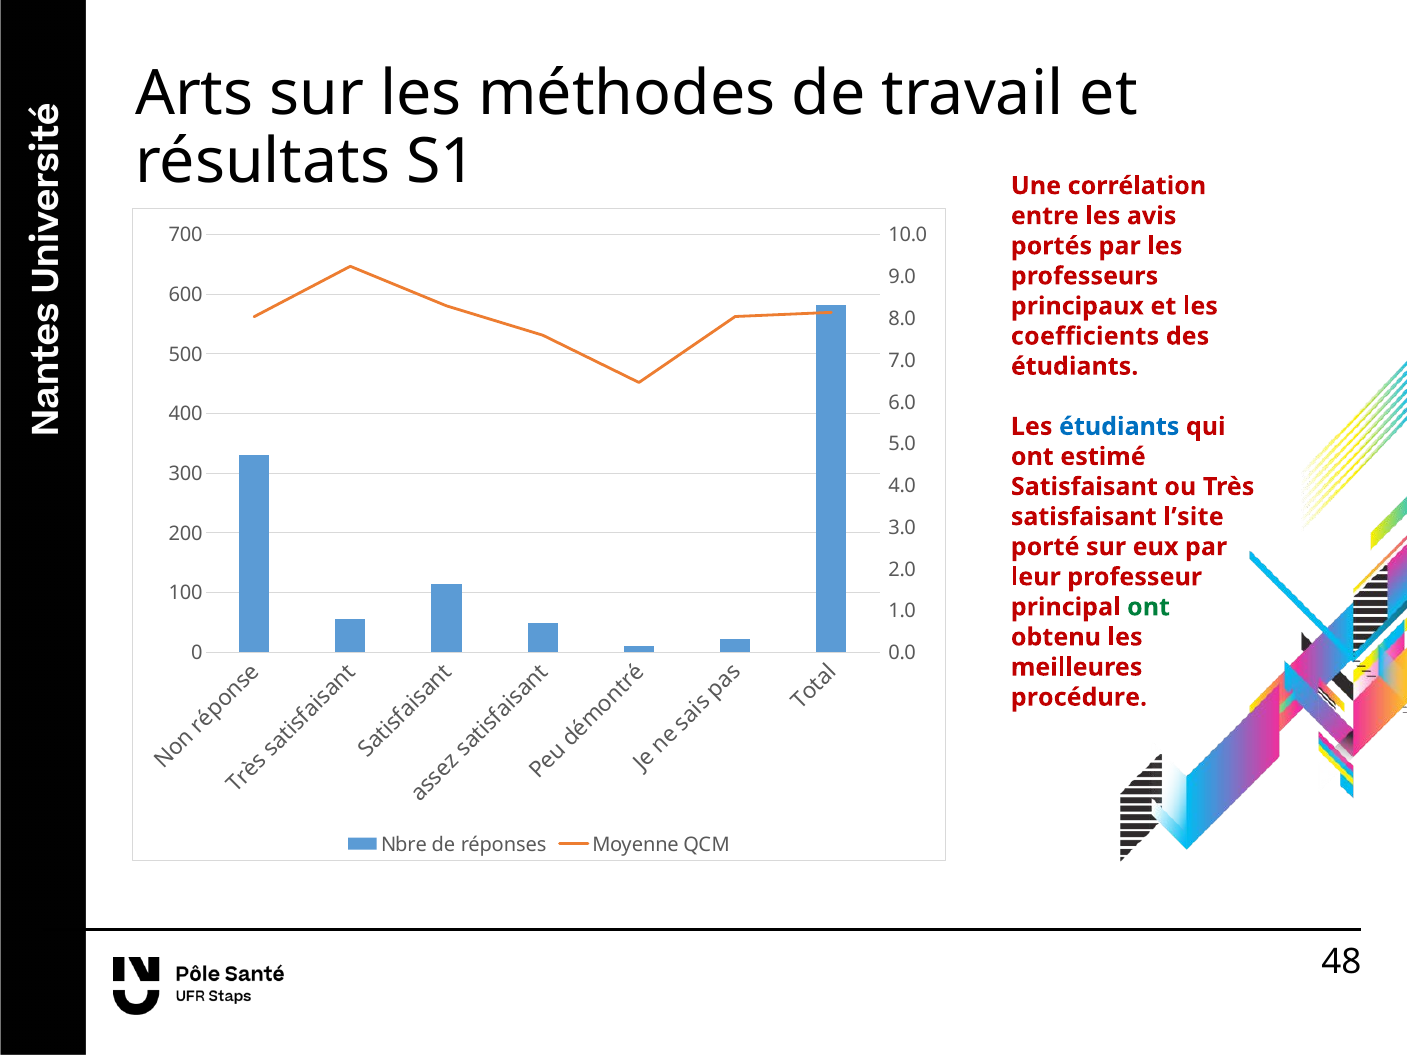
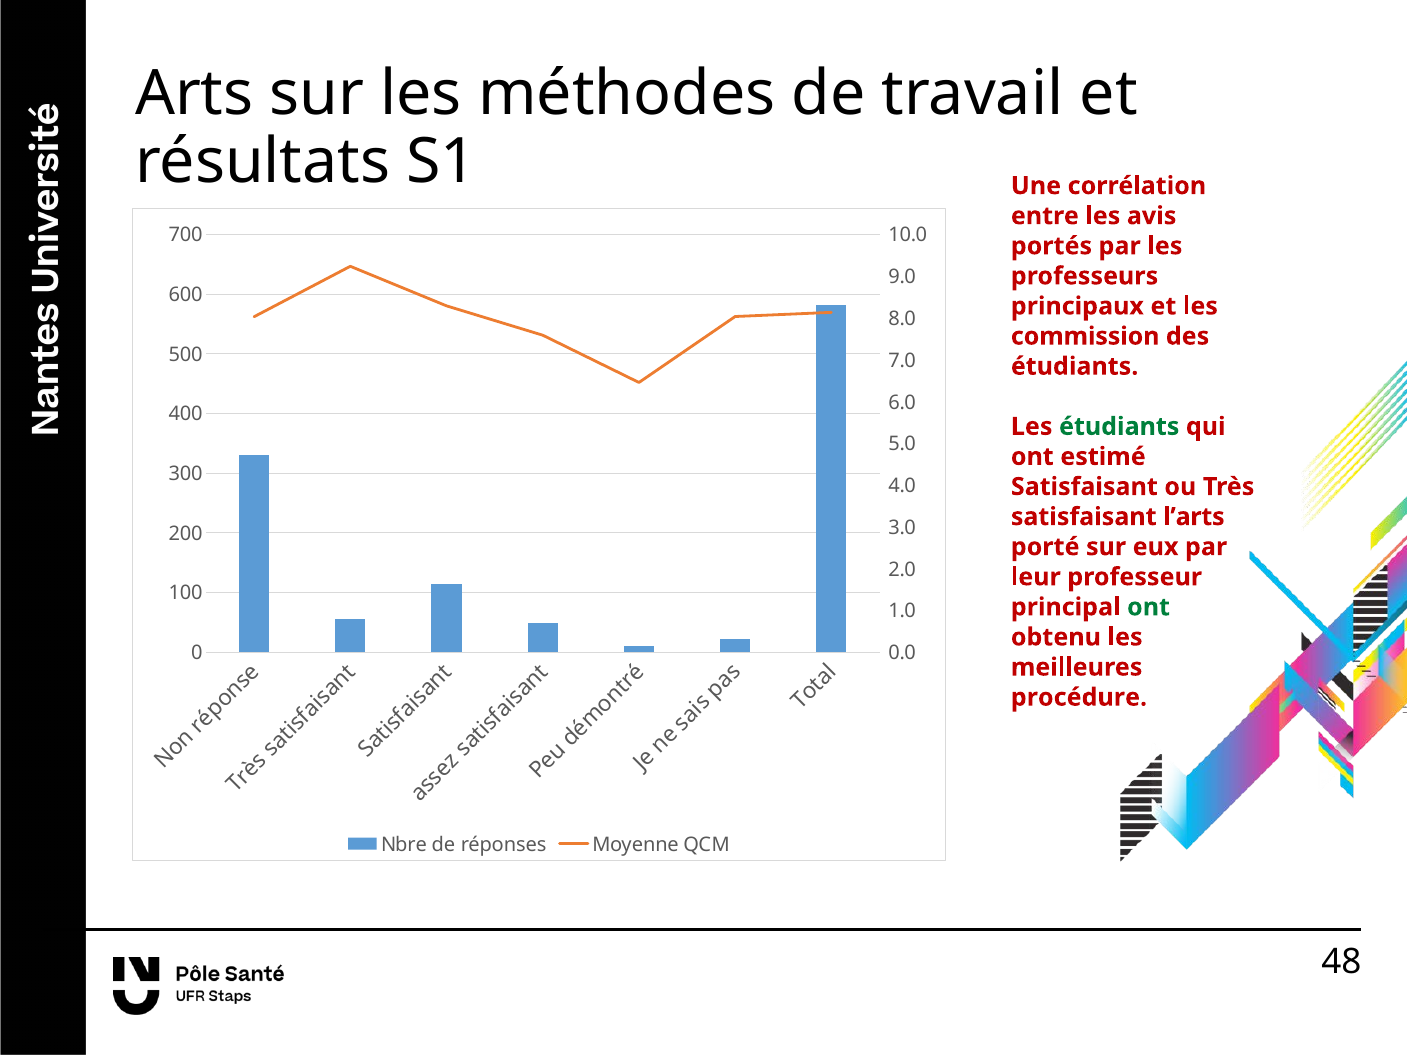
coefficients: coefficients -> commission
étudiants at (1119, 427) colour: blue -> green
l’site: l’site -> l’arts
